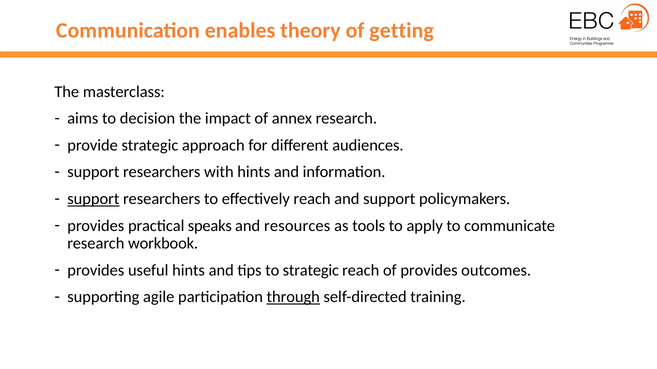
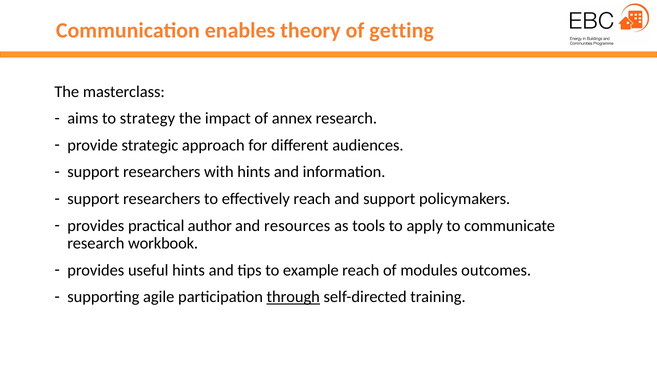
decision: decision -> strategy
support at (93, 199) underline: present -> none
speaks: speaks -> author
to strategic: strategic -> example
of provides: provides -> modules
